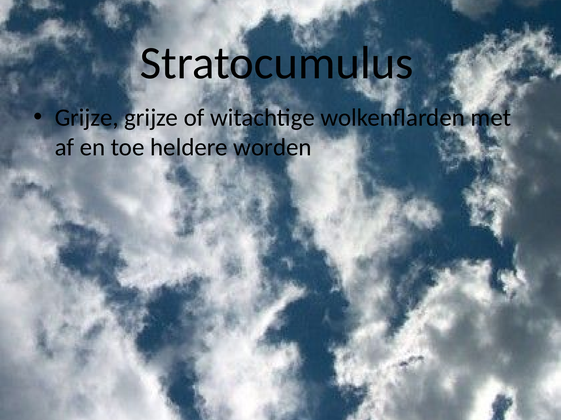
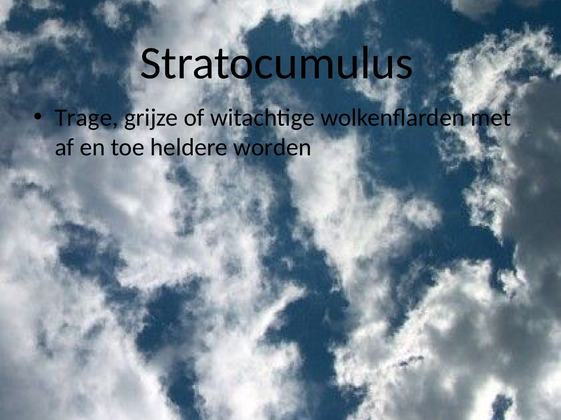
Grijze at (87, 118): Grijze -> Trage
